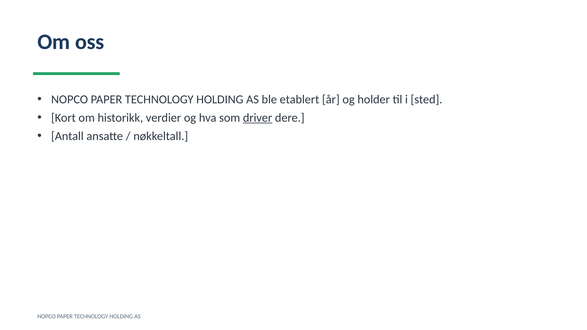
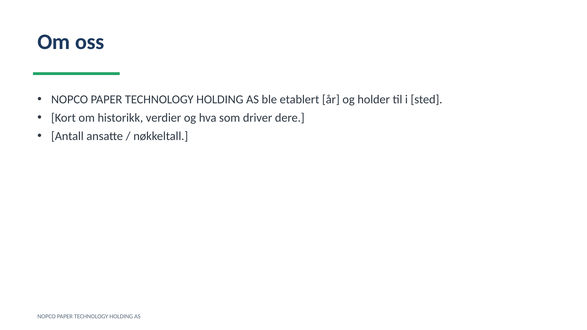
driver underline: present -> none
